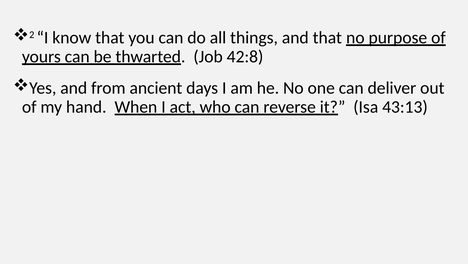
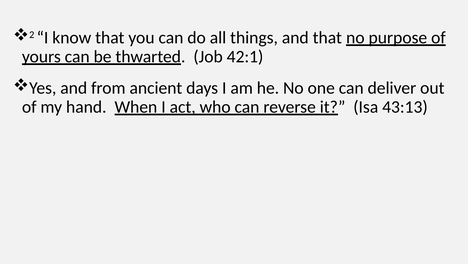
42:8: 42:8 -> 42:1
